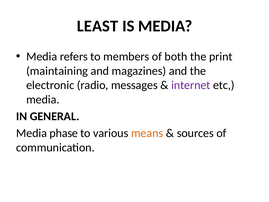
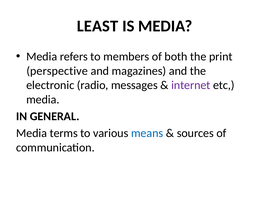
maintaining: maintaining -> perspective
phase: phase -> terms
means colour: orange -> blue
